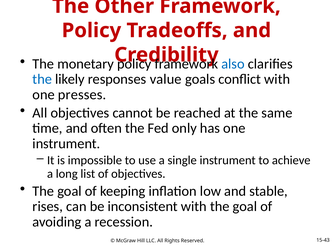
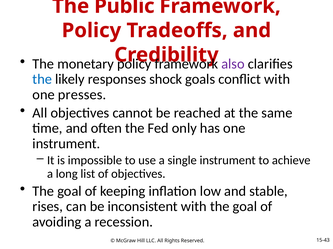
Other: Other -> Public
also colour: blue -> purple
value: value -> shock
